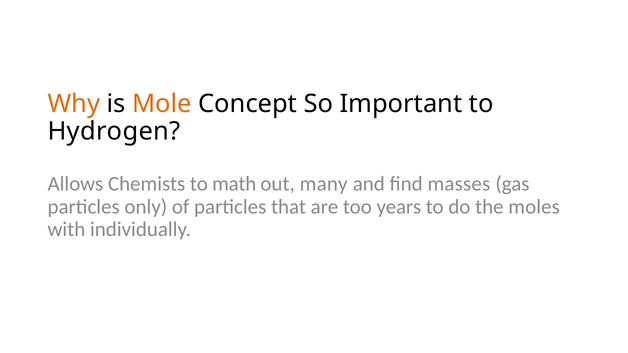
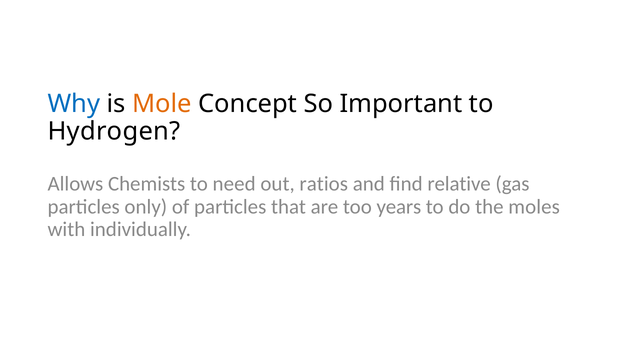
Why colour: orange -> blue
math: math -> need
many: many -> ratios
masses: masses -> relative
